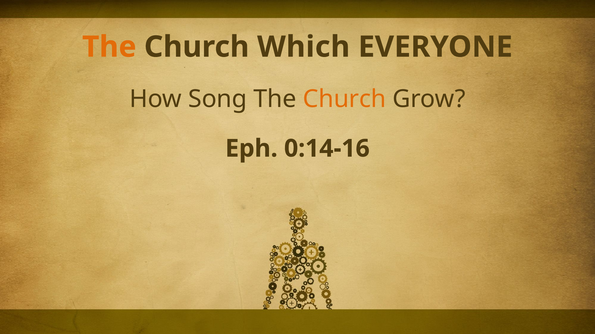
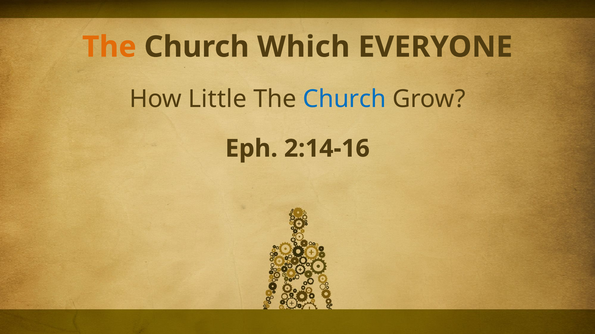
Song: Song -> Little
Church at (345, 99) colour: orange -> blue
0:14-16: 0:14-16 -> 2:14-16
